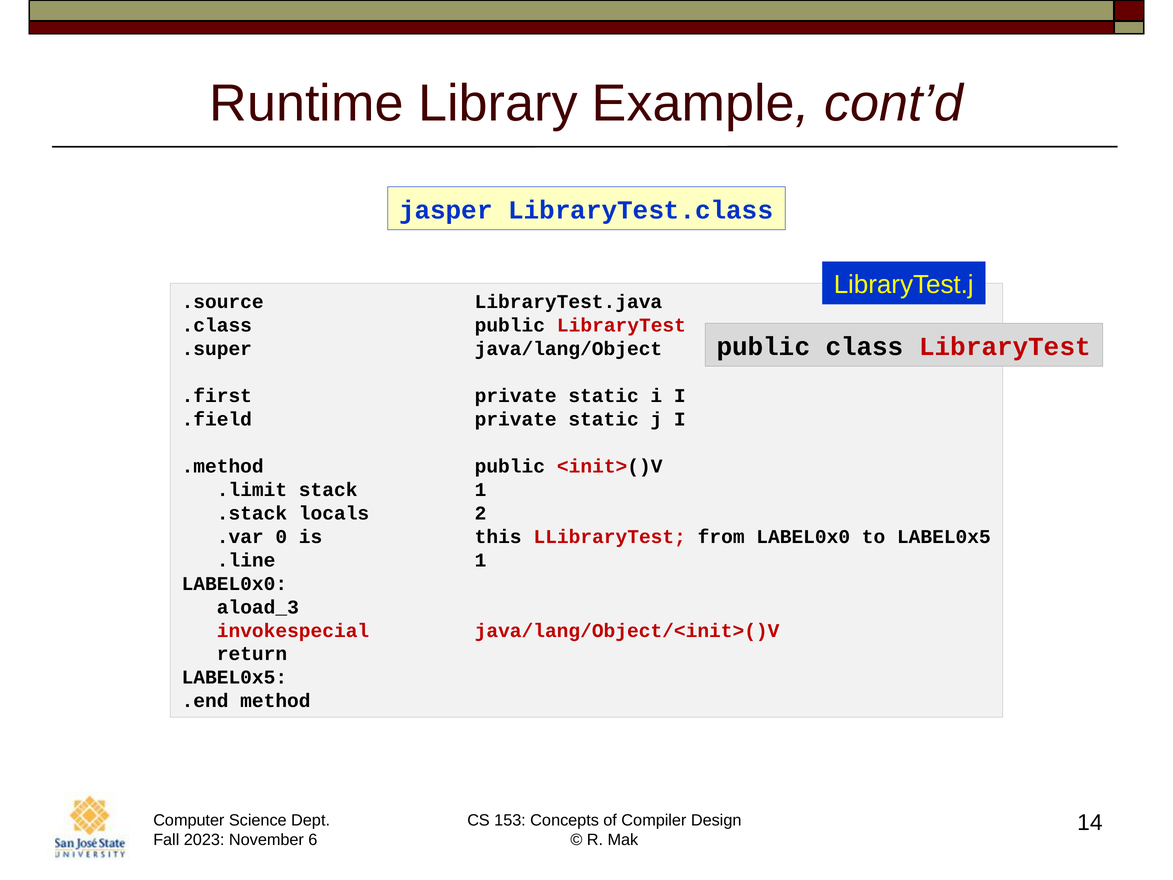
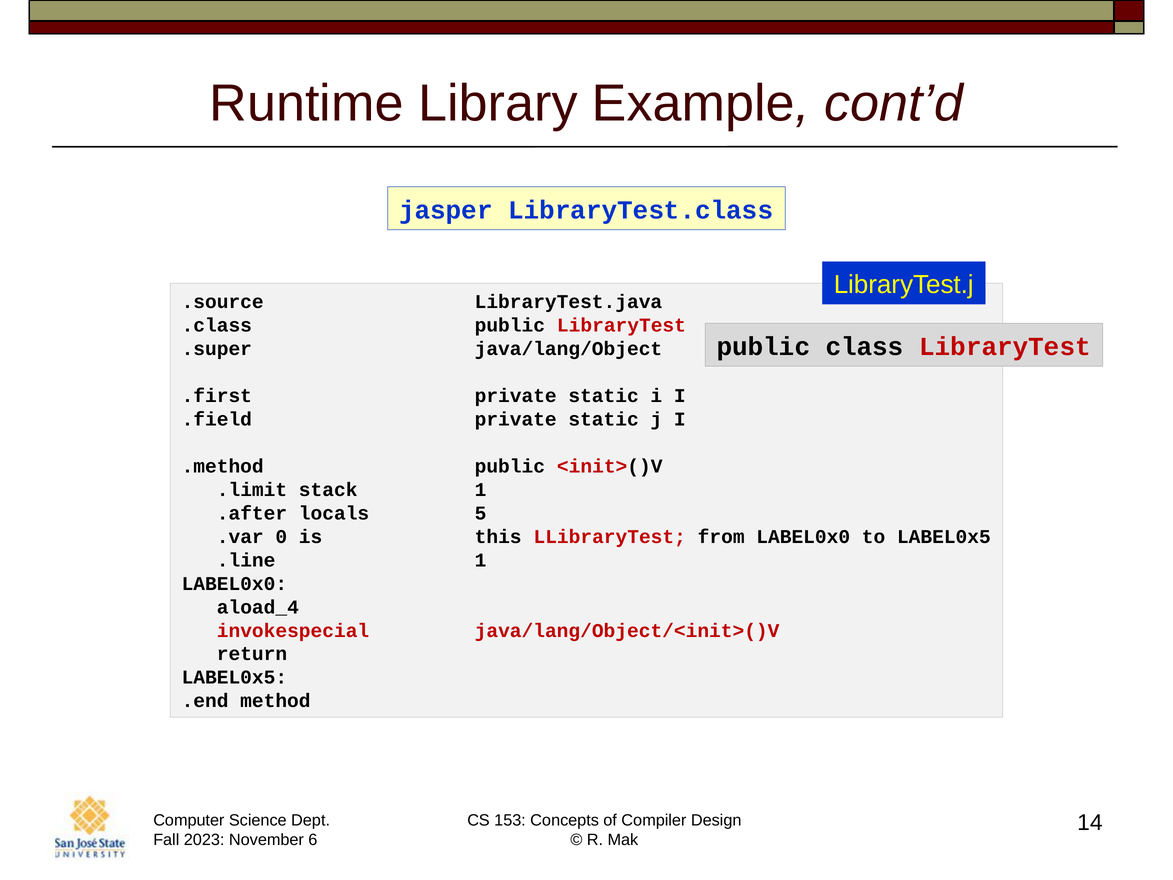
.stack: .stack -> .after
2: 2 -> 5
aload_3: aload_3 -> aload_4
